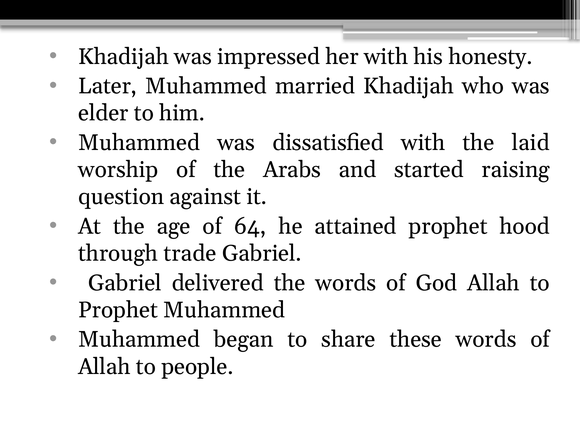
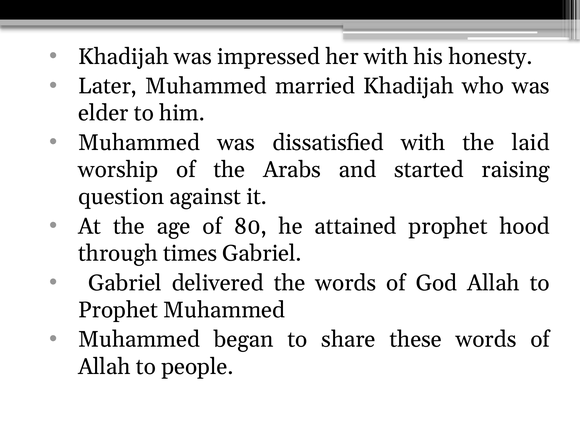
64: 64 -> 80
trade: trade -> times
